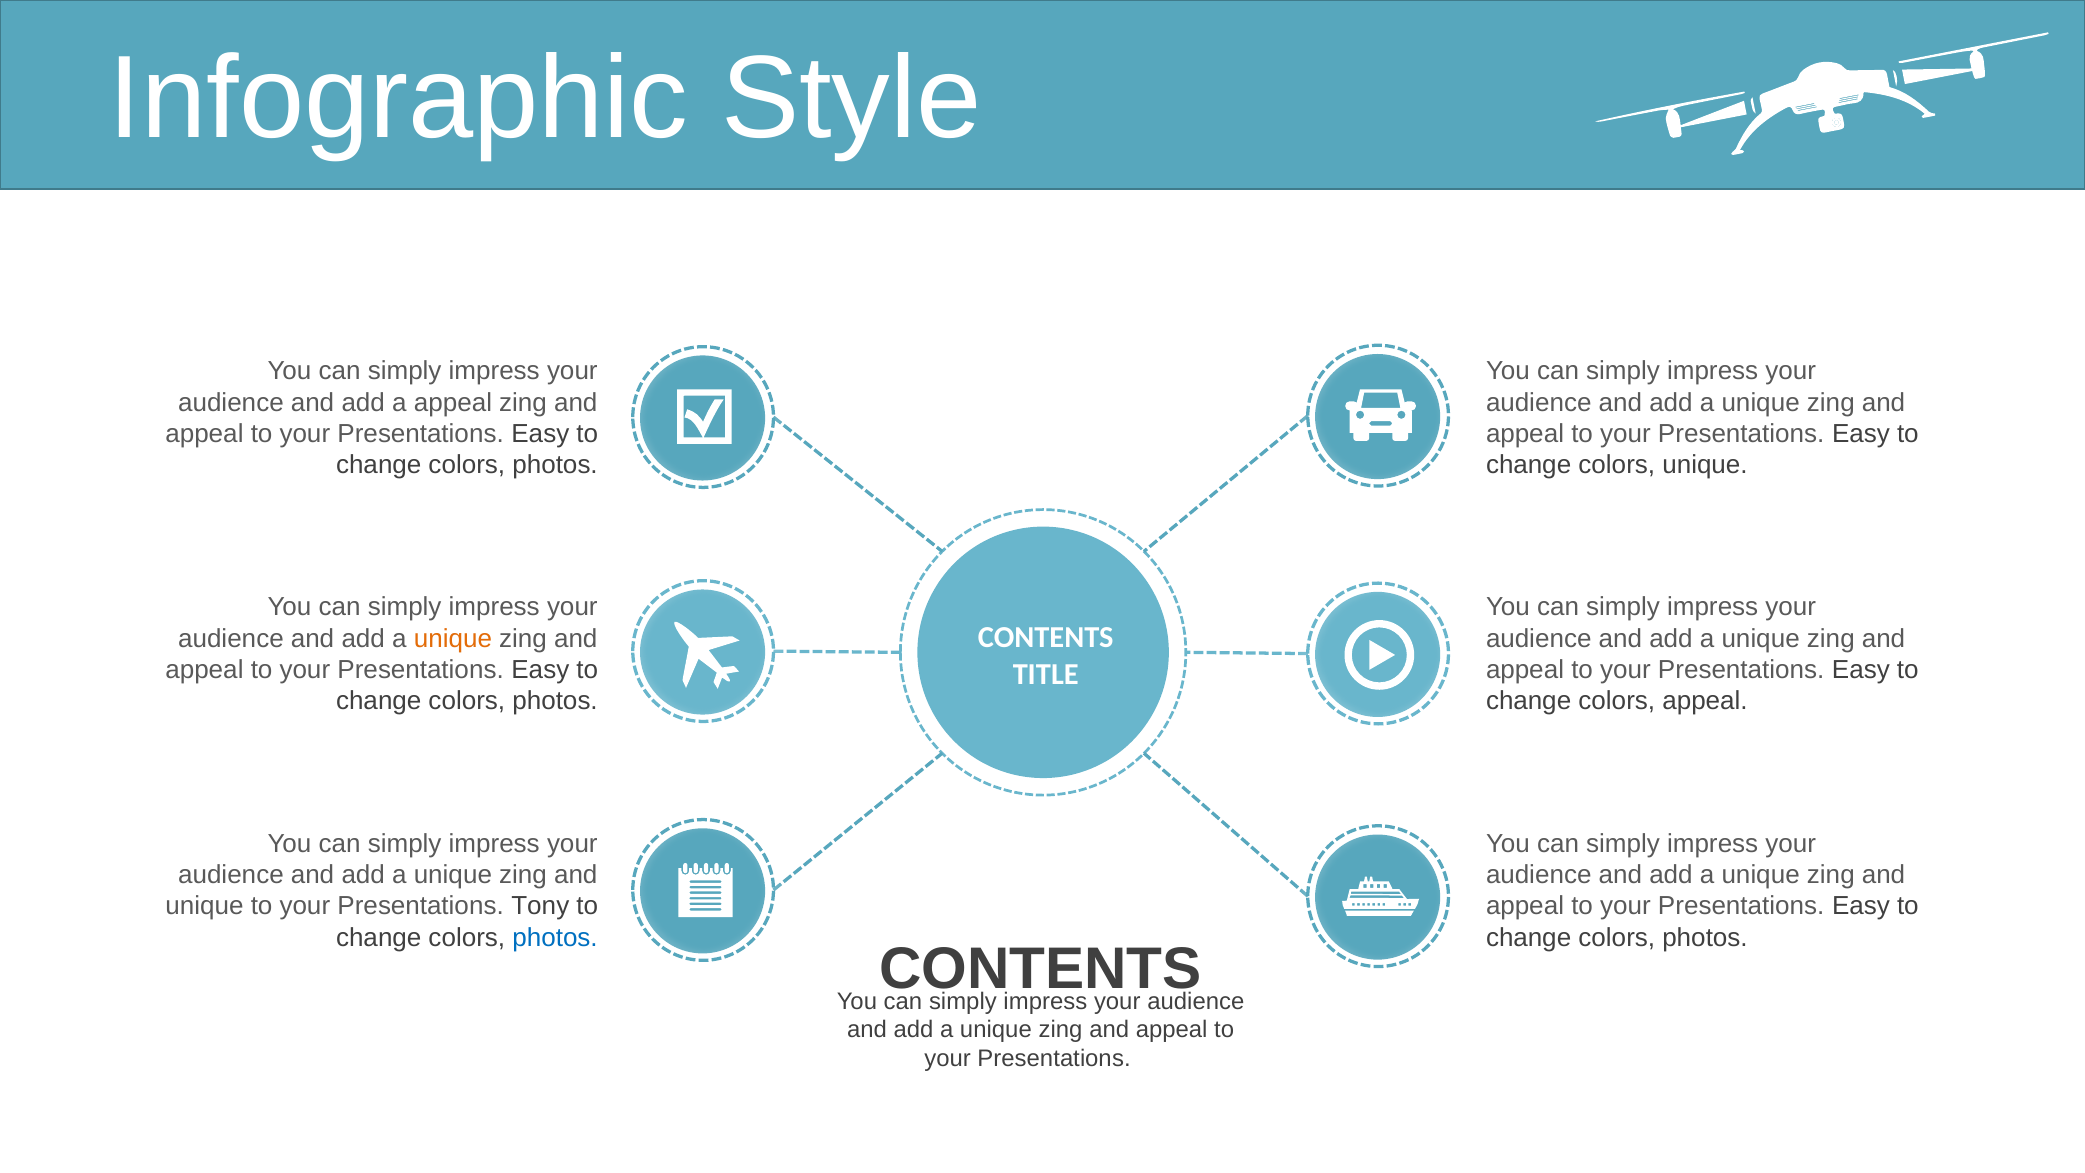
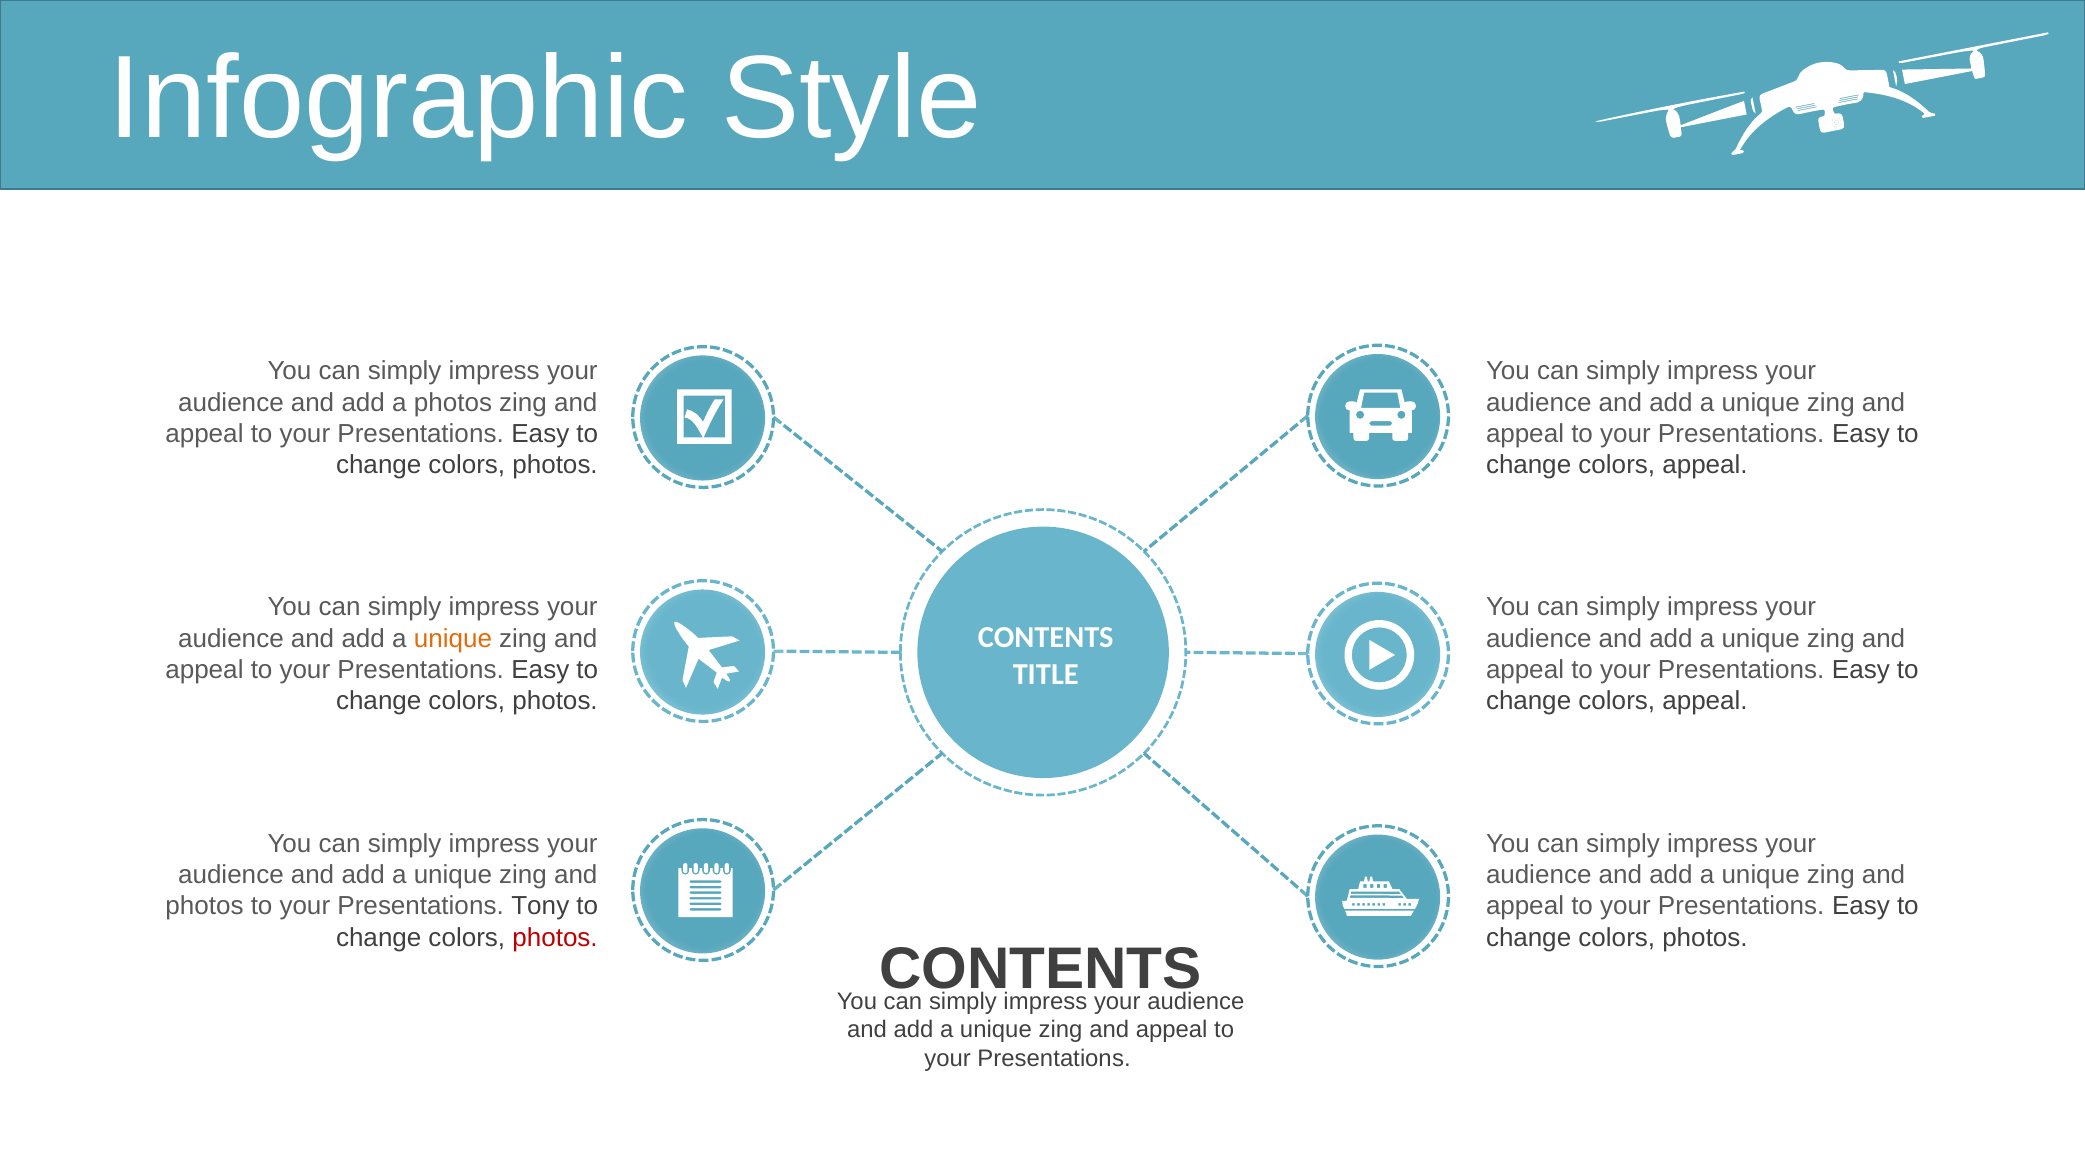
a appeal: appeal -> photos
unique at (1705, 465): unique -> appeal
unique at (205, 906): unique -> photos
photos at (555, 937) colour: blue -> red
